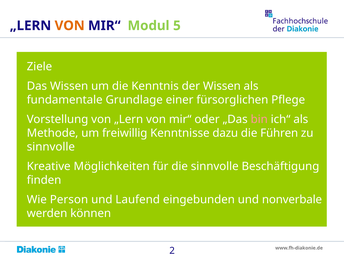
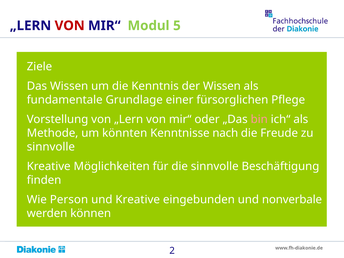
VON at (70, 26) colour: orange -> red
freiwillig: freiwillig -> könnten
dazu: dazu -> nach
Führen: Führen -> Freude
und Laufend: Laufend -> Kreative
